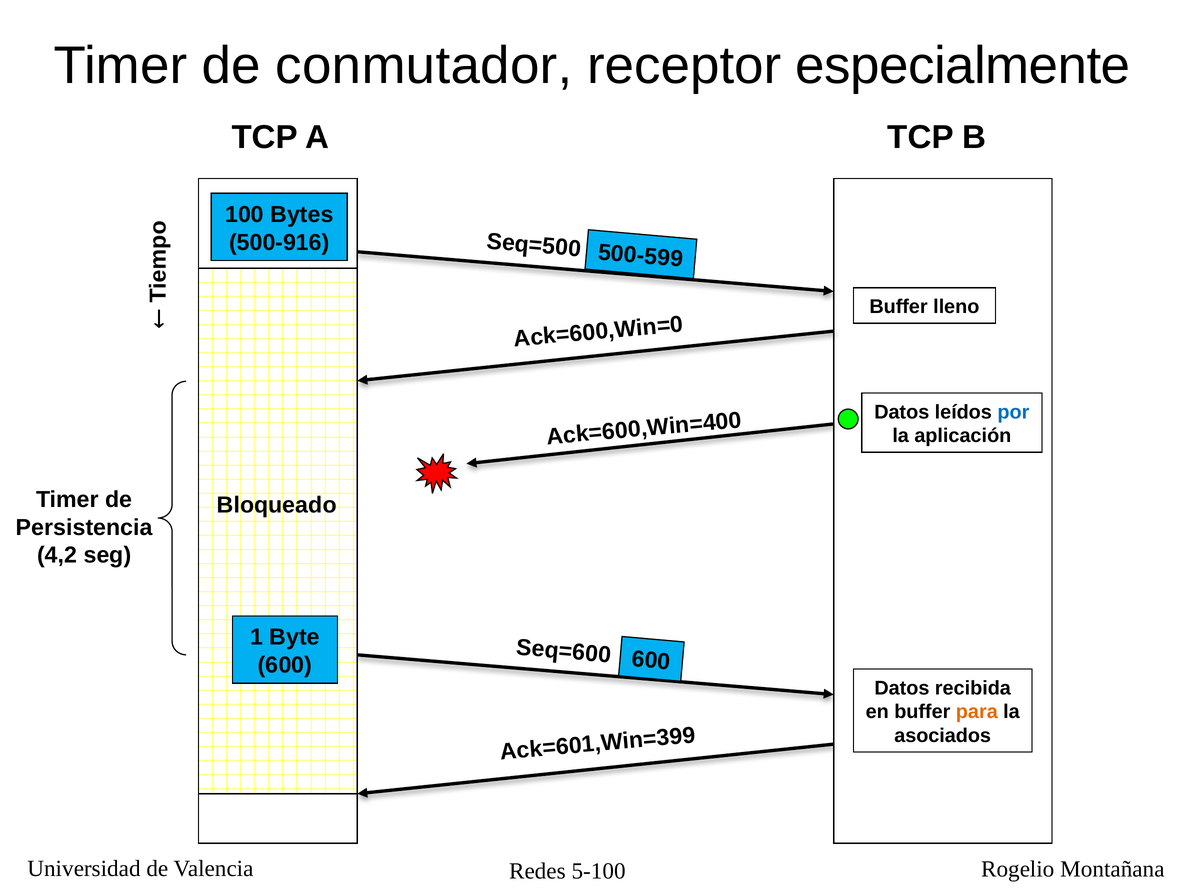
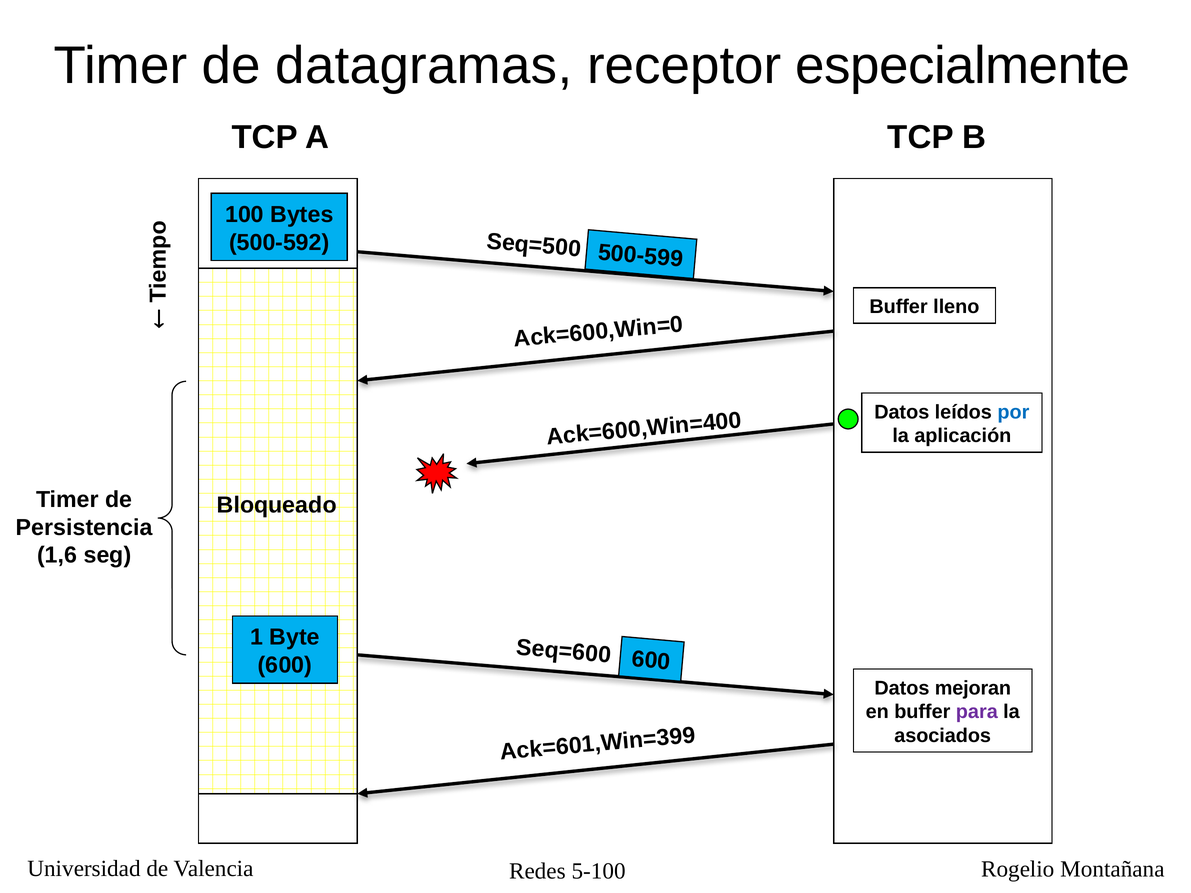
conmutador: conmutador -> datagramas
500-916: 500-916 -> 500-592
4,2: 4,2 -> 1,6
recibida: recibida -> mejoran
para colour: orange -> purple
